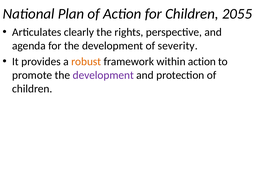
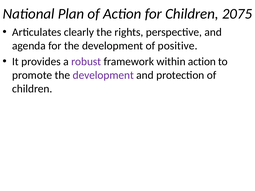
2055: 2055 -> 2075
severity: severity -> positive
robust colour: orange -> purple
